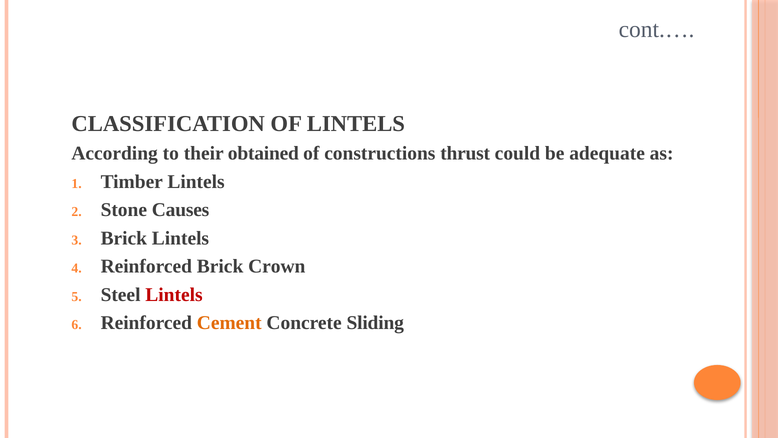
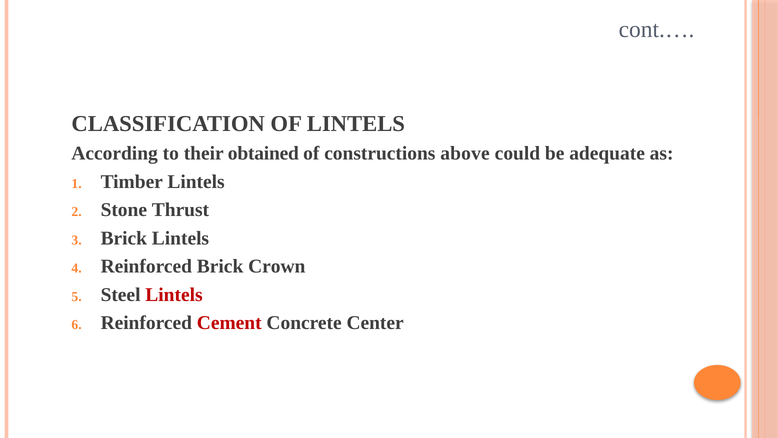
thrust: thrust -> above
Causes: Causes -> Thrust
Cement colour: orange -> red
Sliding: Sliding -> Center
